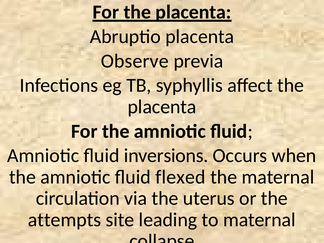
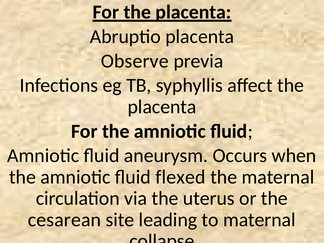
inversions: inversions -> aneurysm
attempts: attempts -> cesarean
